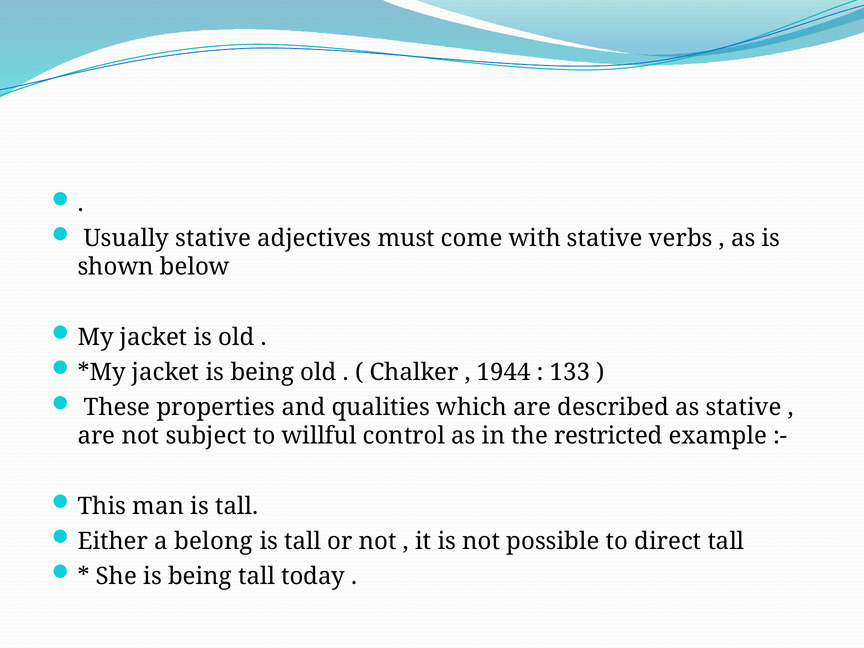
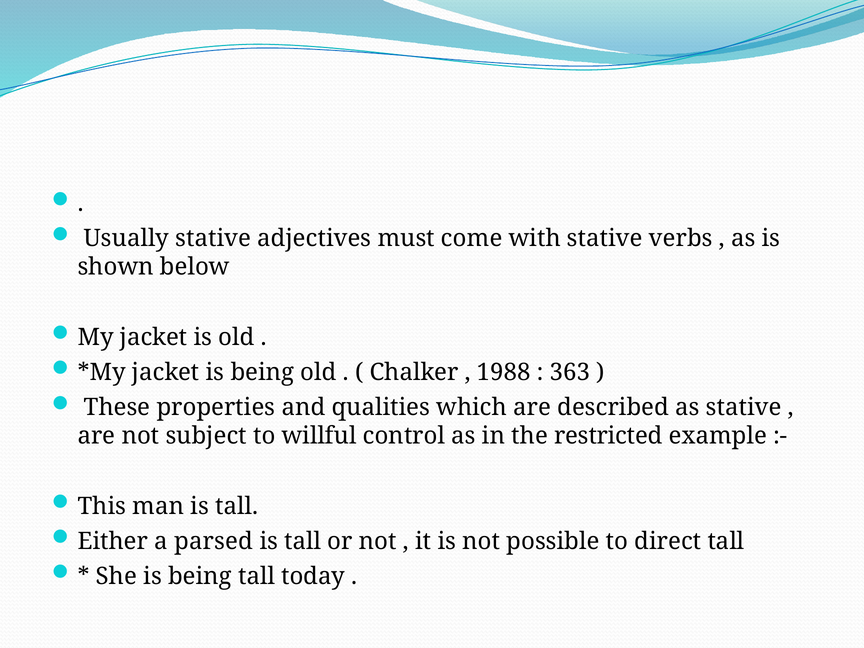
1944: 1944 -> 1988
133: 133 -> 363
belong: belong -> parsed
